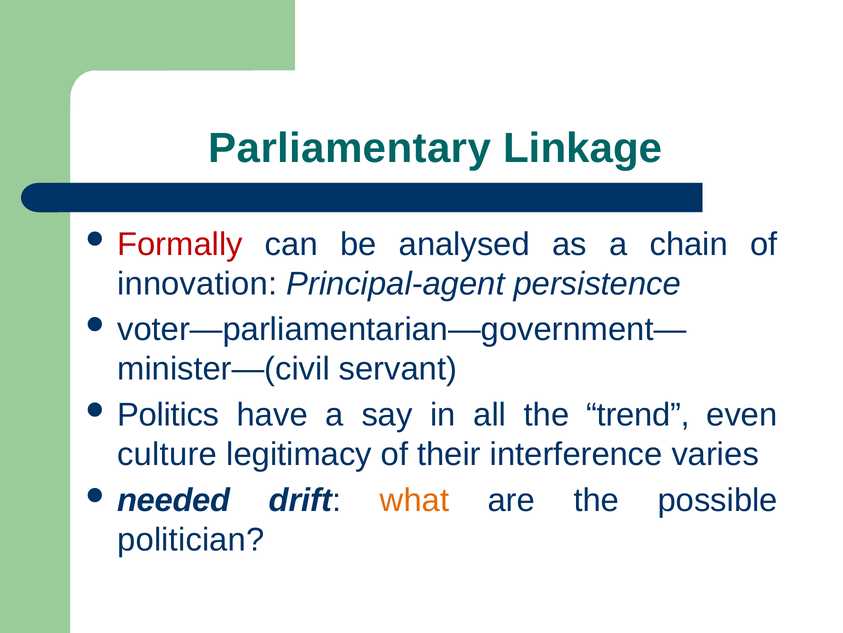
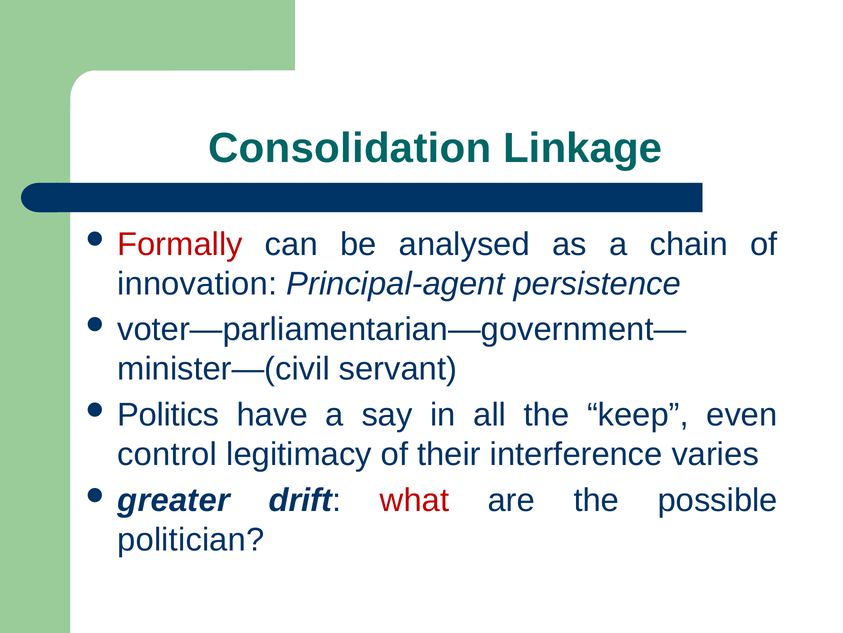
Parliamentary: Parliamentary -> Consolidation
trend: trend -> keep
culture: culture -> control
needed: needed -> greater
what colour: orange -> red
